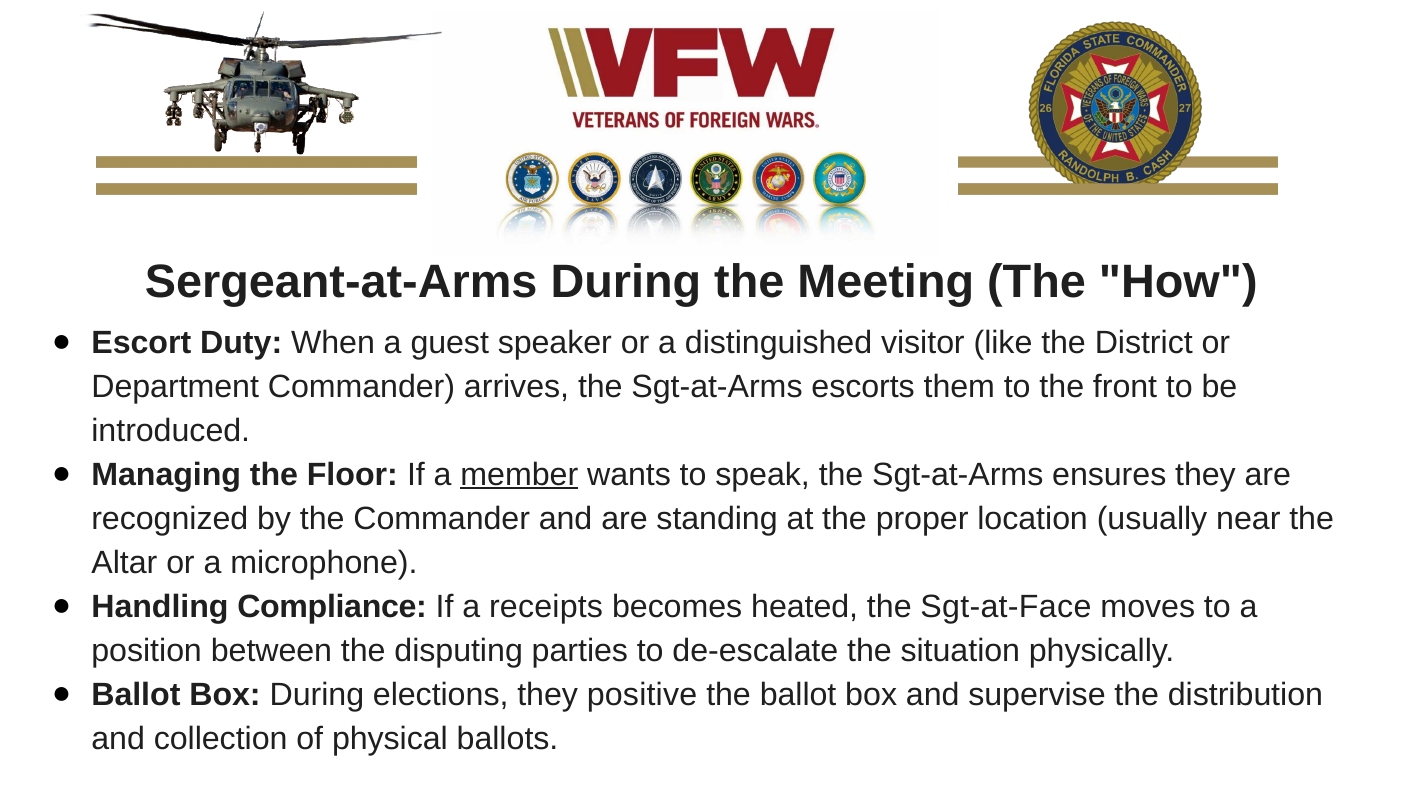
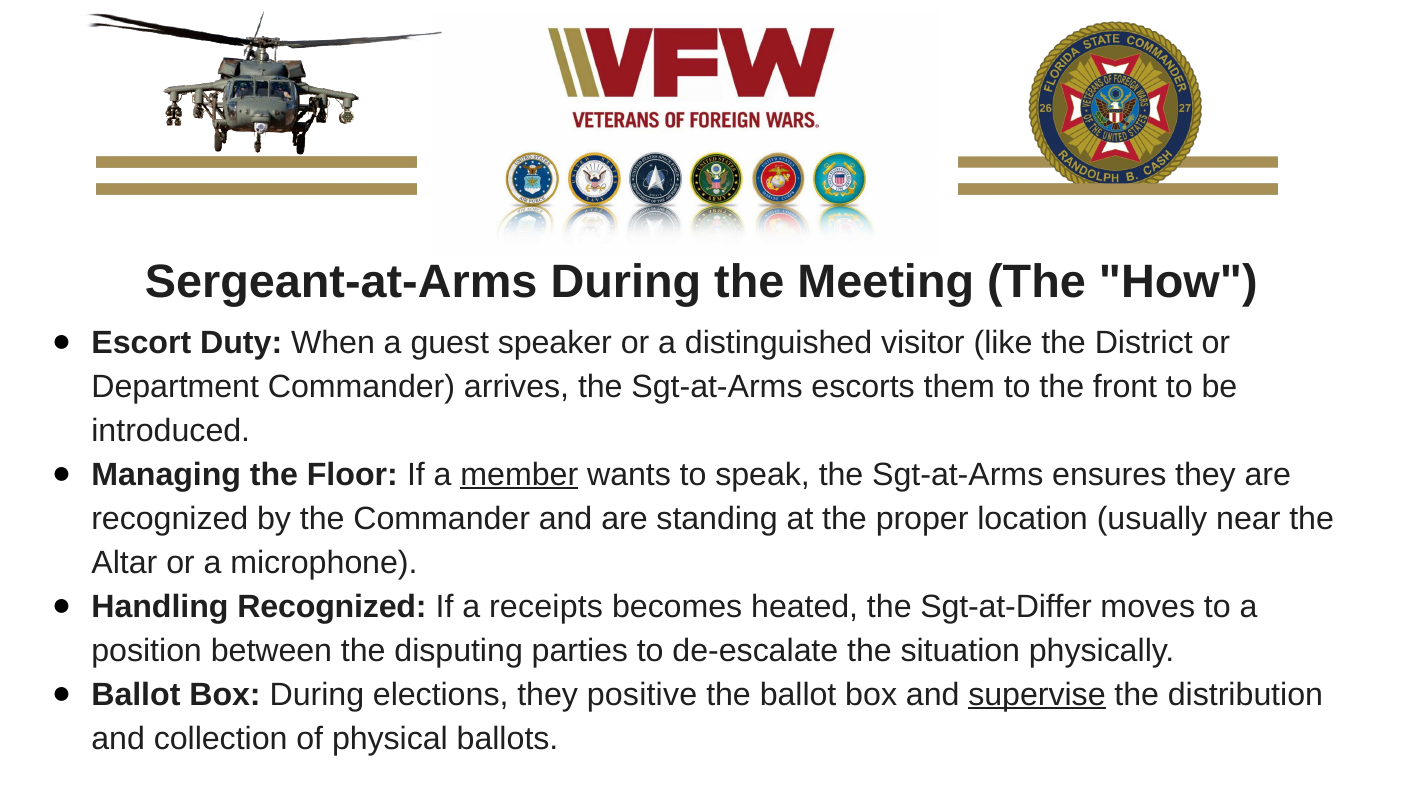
Handling Compliance: Compliance -> Recognized
Sgt-at-Face: Sgt-at-Face -> Sgt-at-Differ
supervise underline: none -> present
